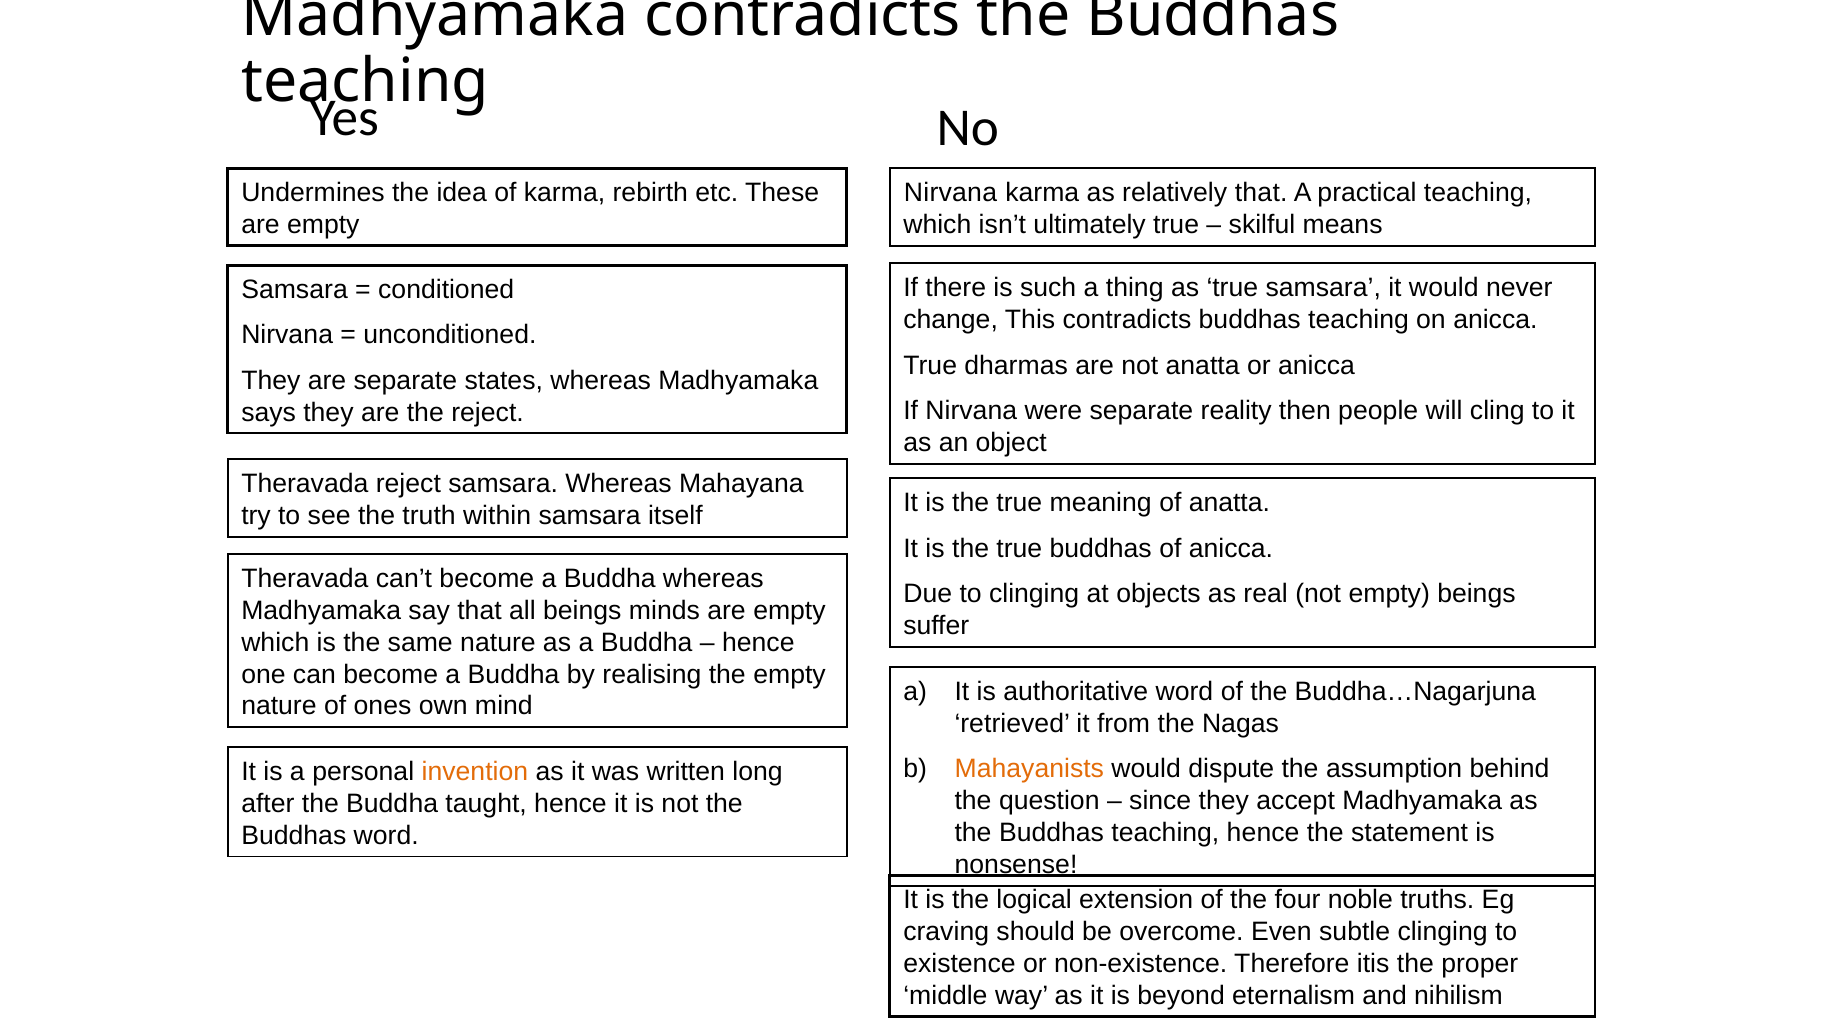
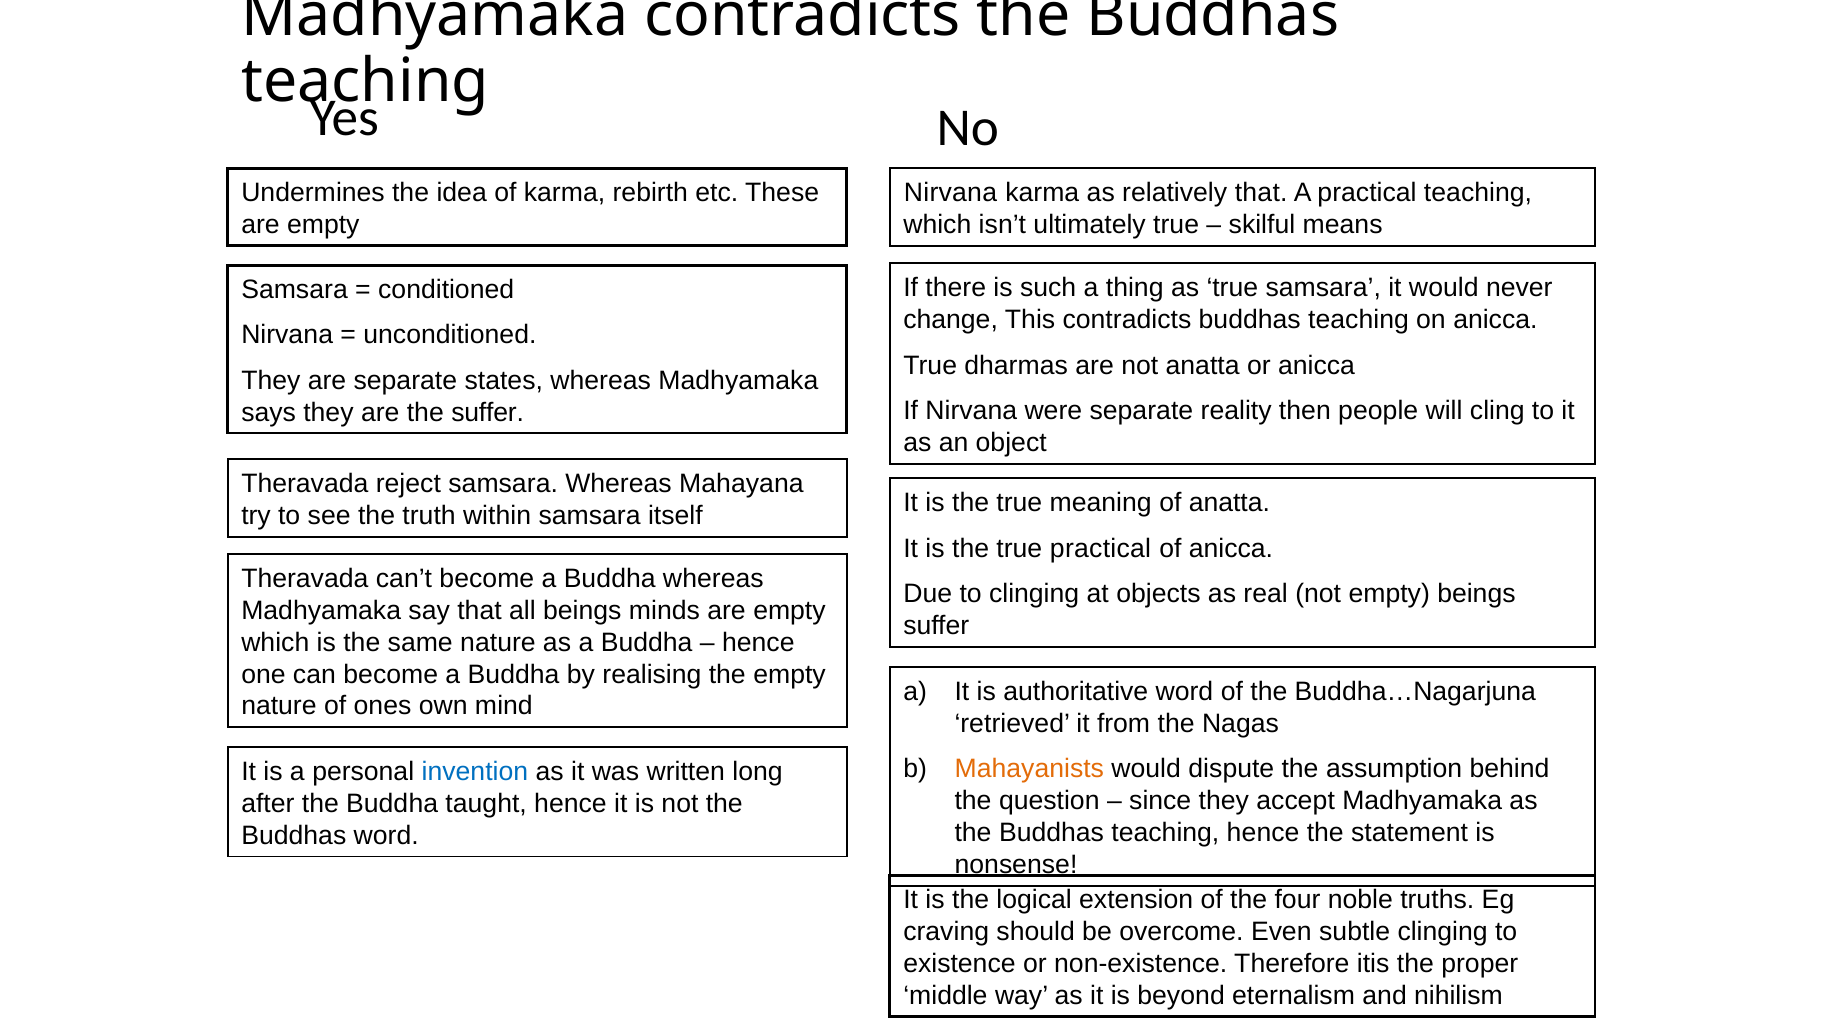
the reject: reject -> suffer
true buddhas: buddhas -> practical
invention colour: orange -> blue
